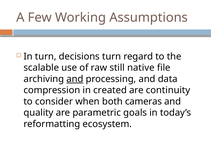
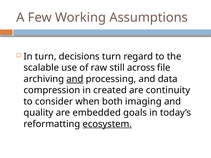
native: native -> across
cameras: cameras -> imaging
parametric: parametric -> embedded
ecosystem underline: none -> present
